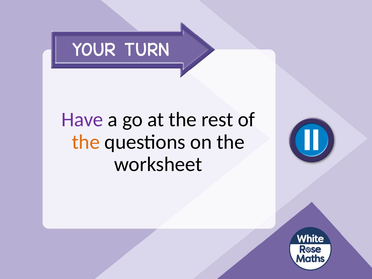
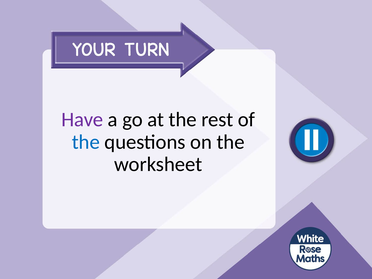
the at (86, 142) colour: orange -> blue
